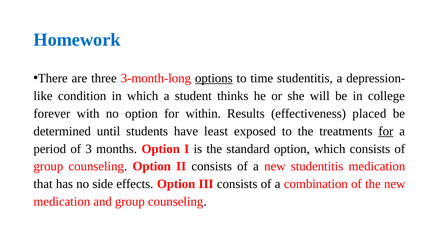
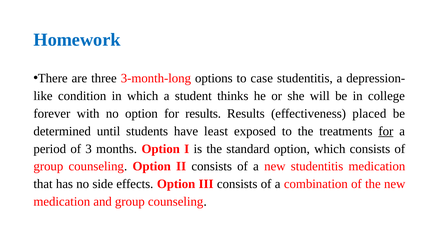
options underline: present -> none
time: time -> case
for within: within -> results
